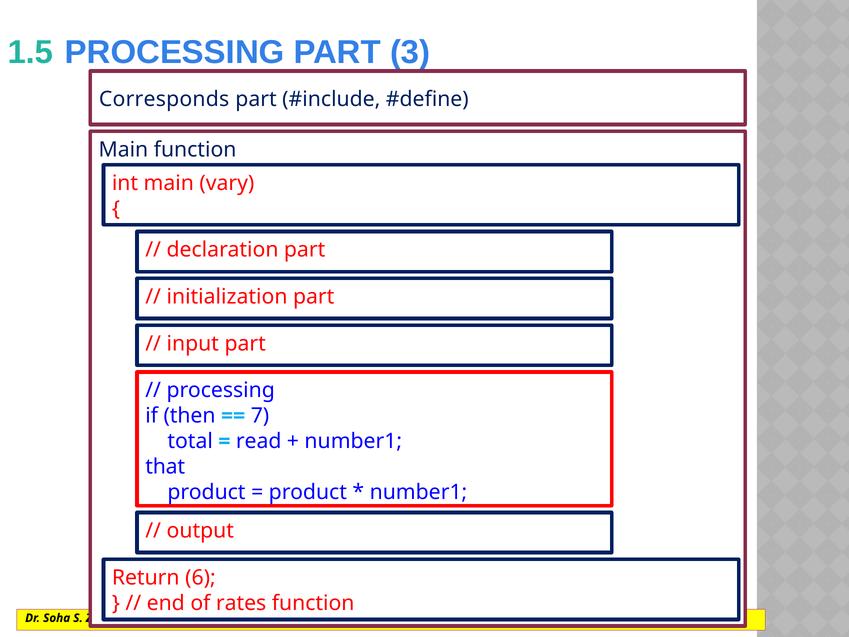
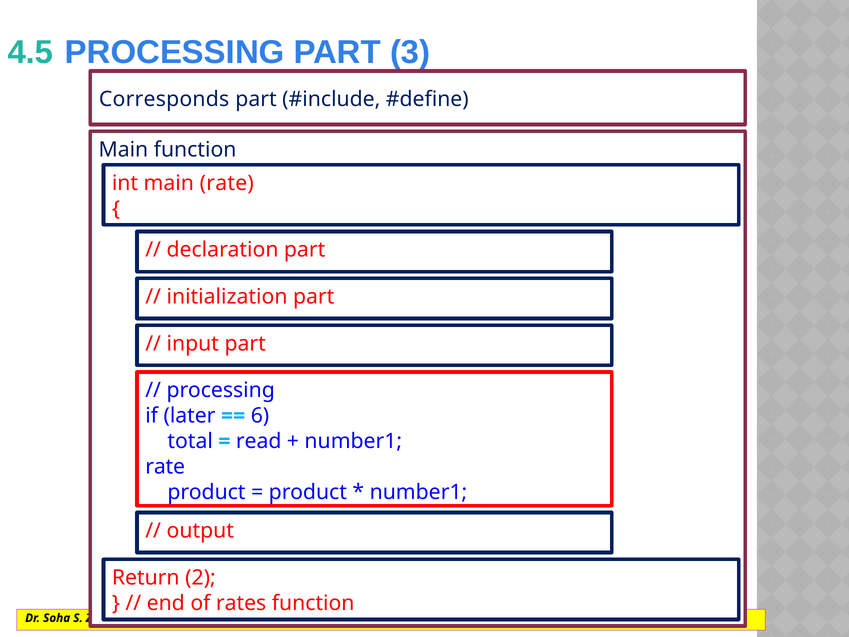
1.5: 1.5 -> 4.5
main vary: vary -> rate
then: then -> later
7: 7 -> 6
that at (165, 467): that -> rate
6: 6 -> 2
